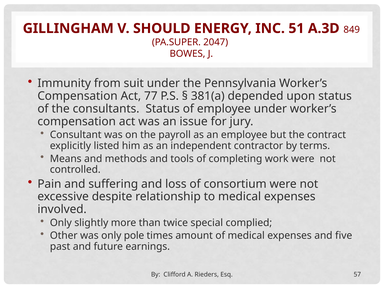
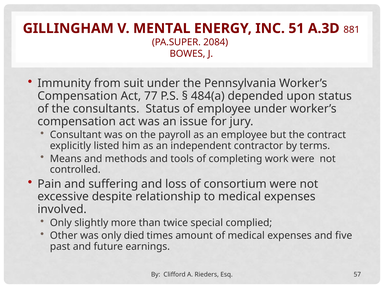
SHOULD: SHOULD -> MENTAL
849: 849 -> 881
2047: 2047 -> 2084
381(a: 381(a -> 484(a
pole: pole -> died
